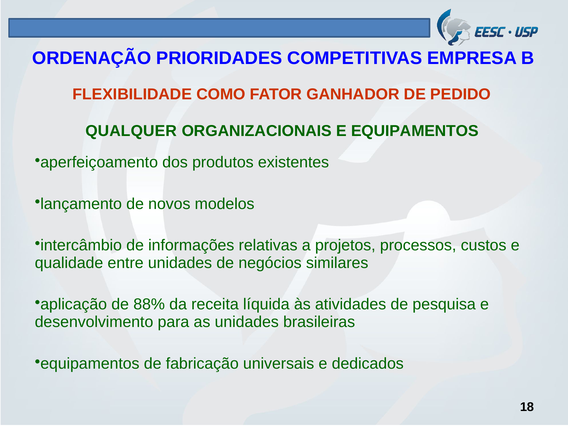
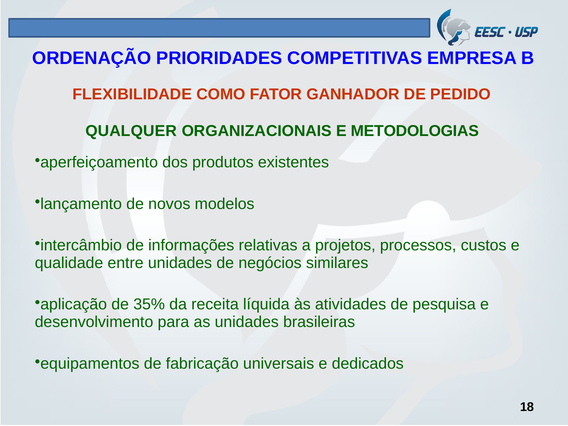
E EQUIPAMENTOS: EQUIPAMENTOS -> METODOLOGIAS
88%: 88% -> 35%
